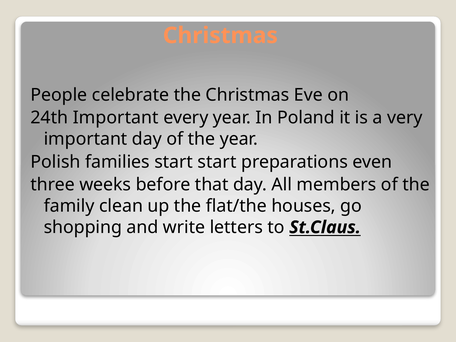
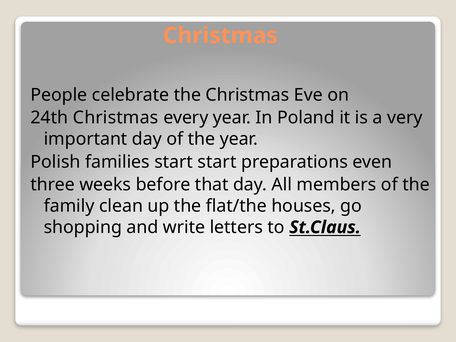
24th Important: Important -> Christmas
